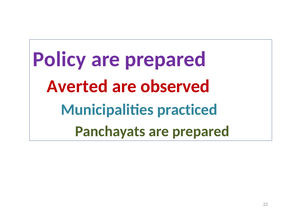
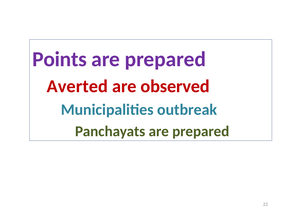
Policy: Policy -> Points
practiced: practiced -> outbreak
